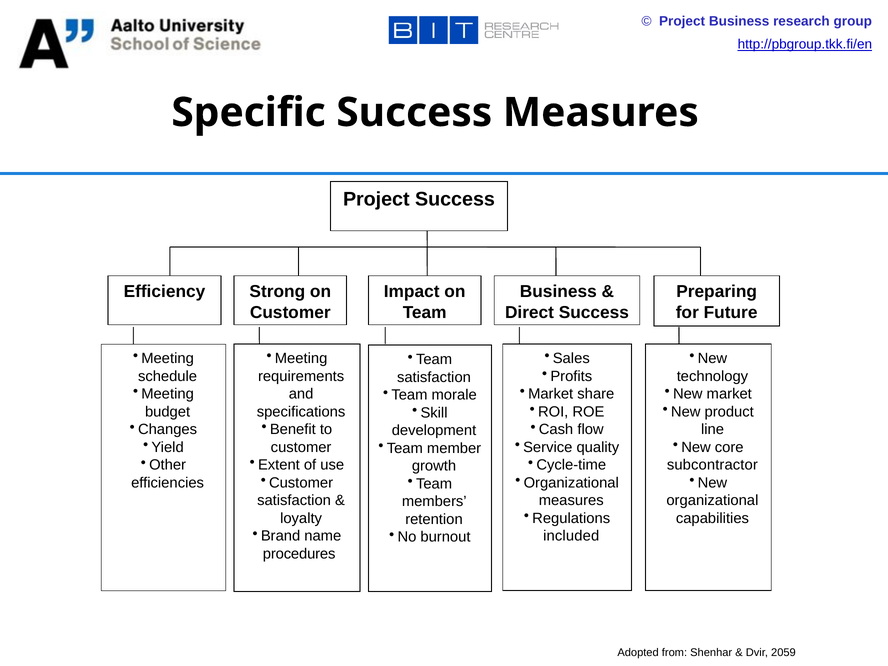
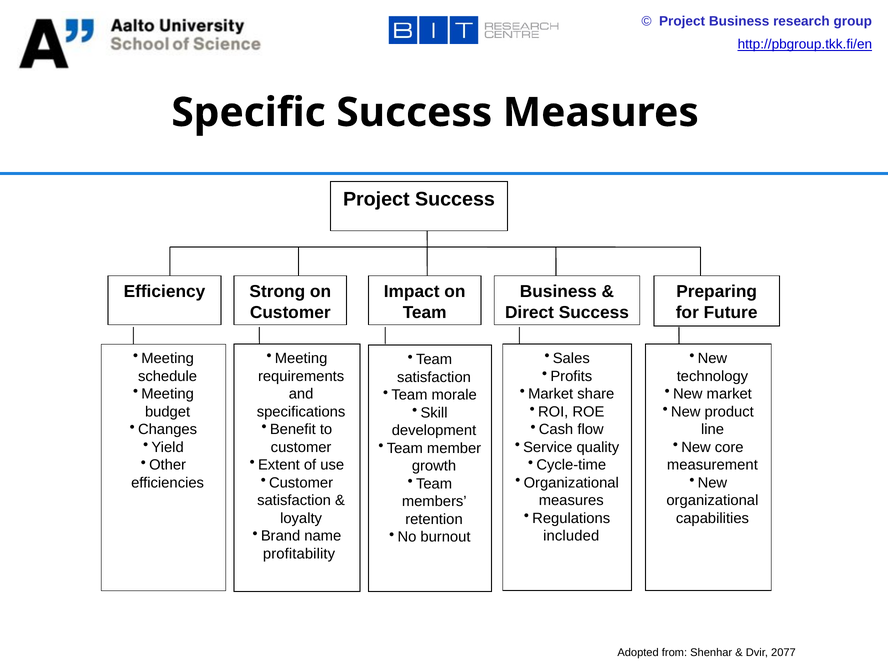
subcontractor: subcontractor -> measurement
procedures: procedures -> profitability
2059: 2059 -> 2077
